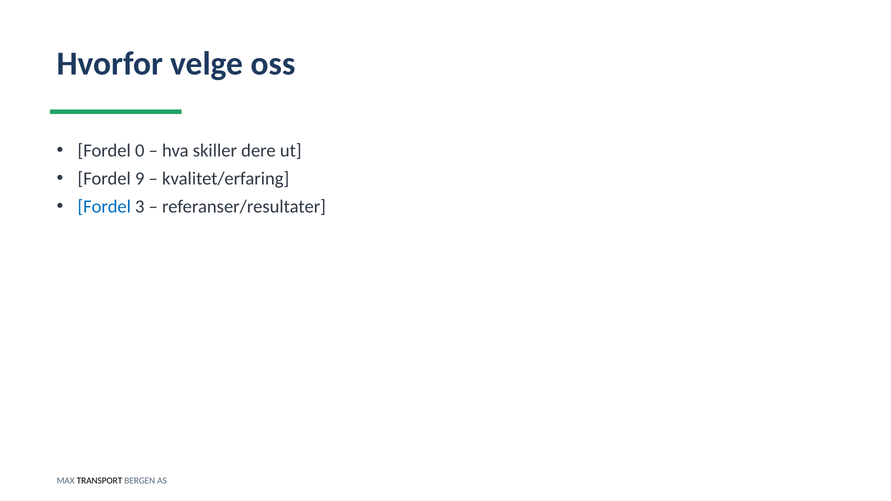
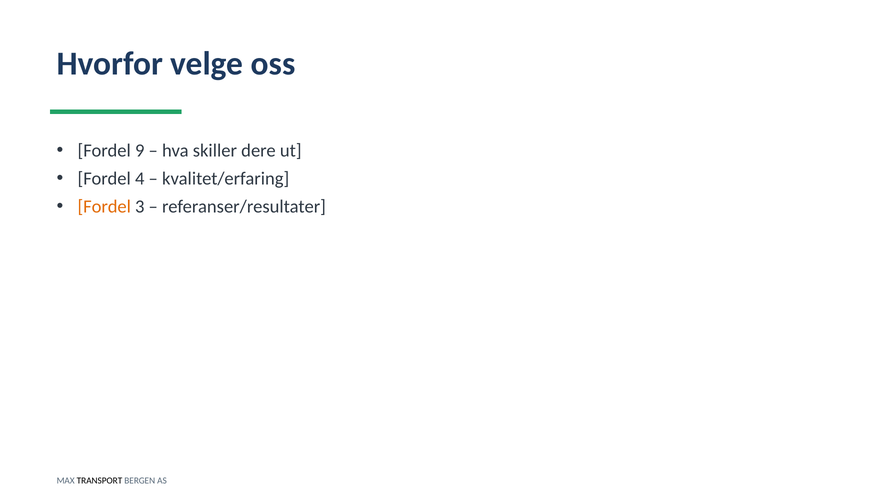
0: 0 -> 9
9: 9 -> 4
Fordel at (104, 207) colour: blue -> orange
